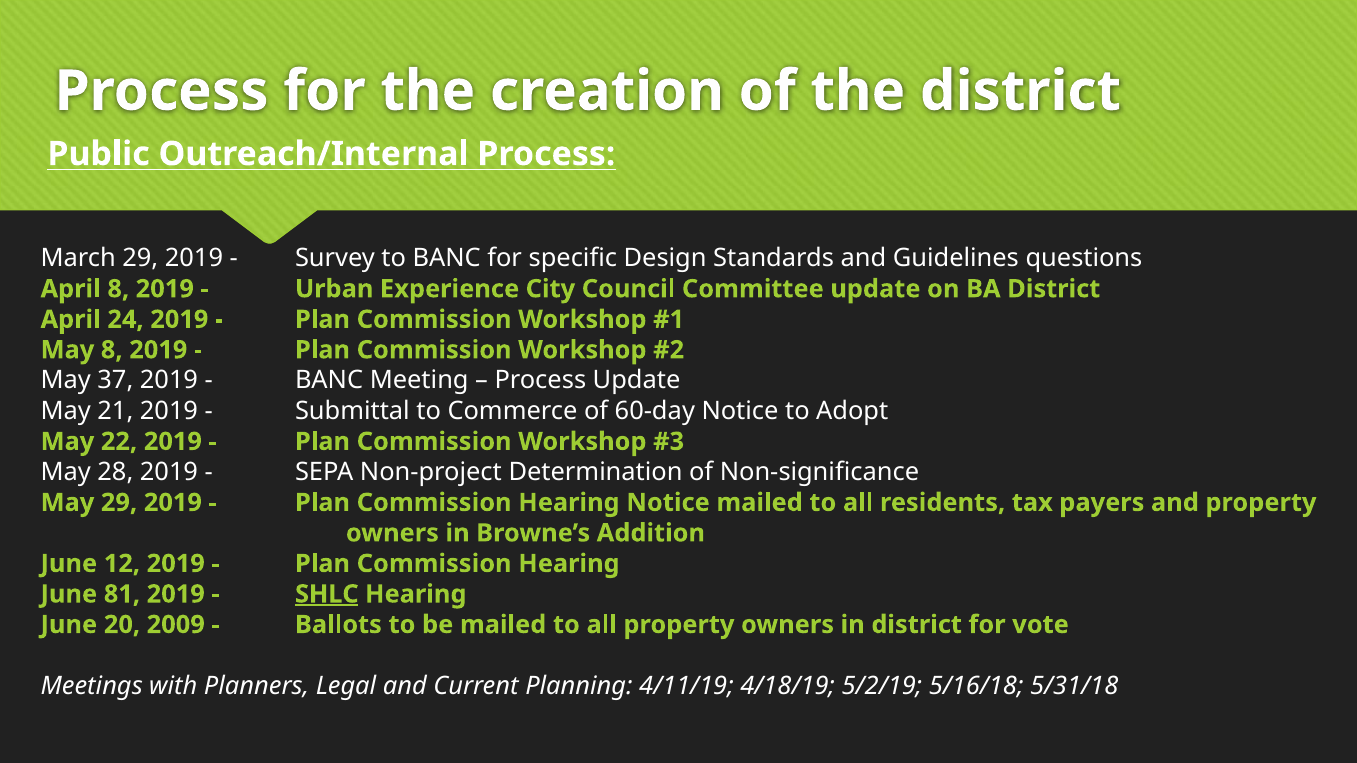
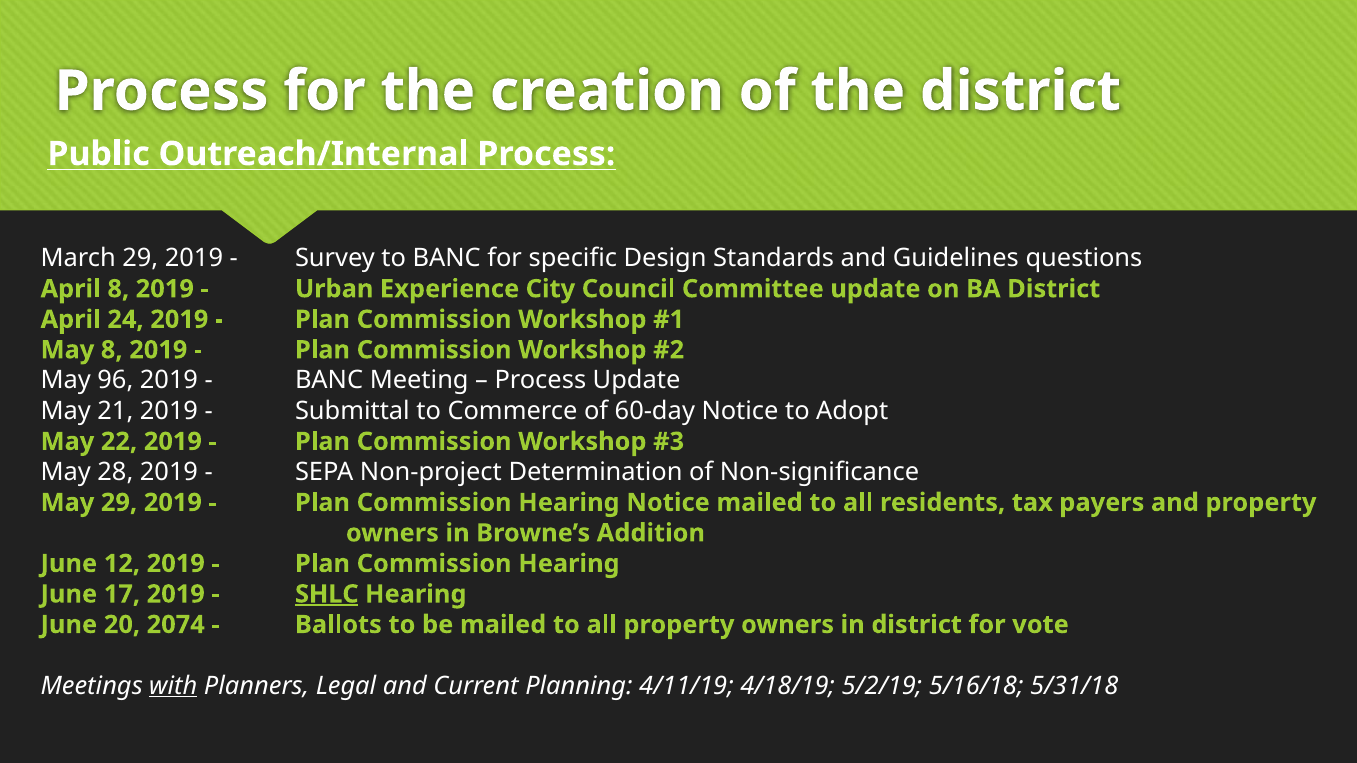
37: 37 -> 96
81: 81 -> 17
2009: 2009 -> 2074
with underline: none -> present
